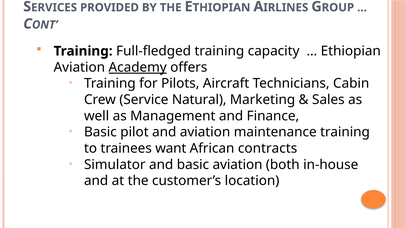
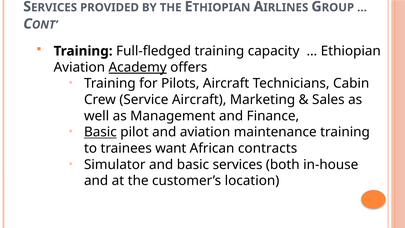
Service Natural: Natural -> Aircraft
Basic at (100, 132) underline: none -> present
basic aviation: aviation -> services
